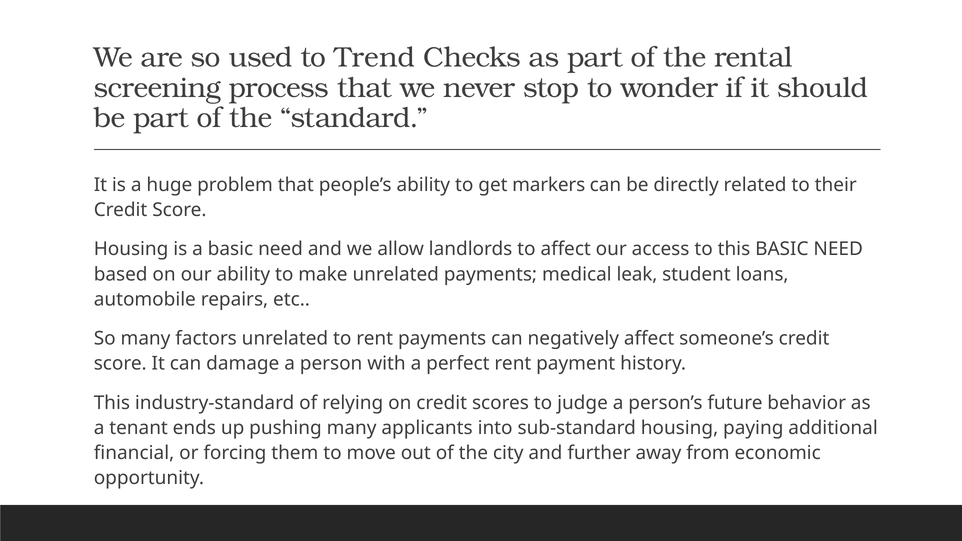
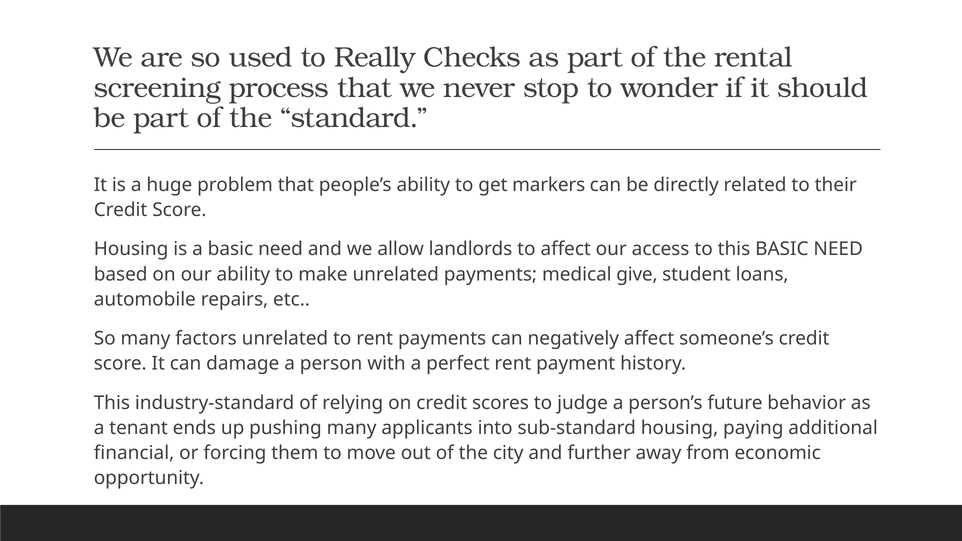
Trend: Trend -> Really
leak: leak -> give
